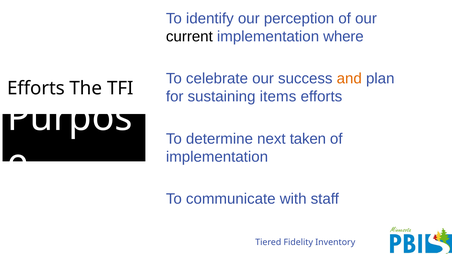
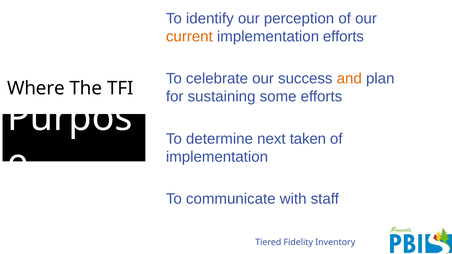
current colour: black -> orange
implementation where: where -> efforts
Efforts at (36, 88): Efforts -> Where
items: items -> some
